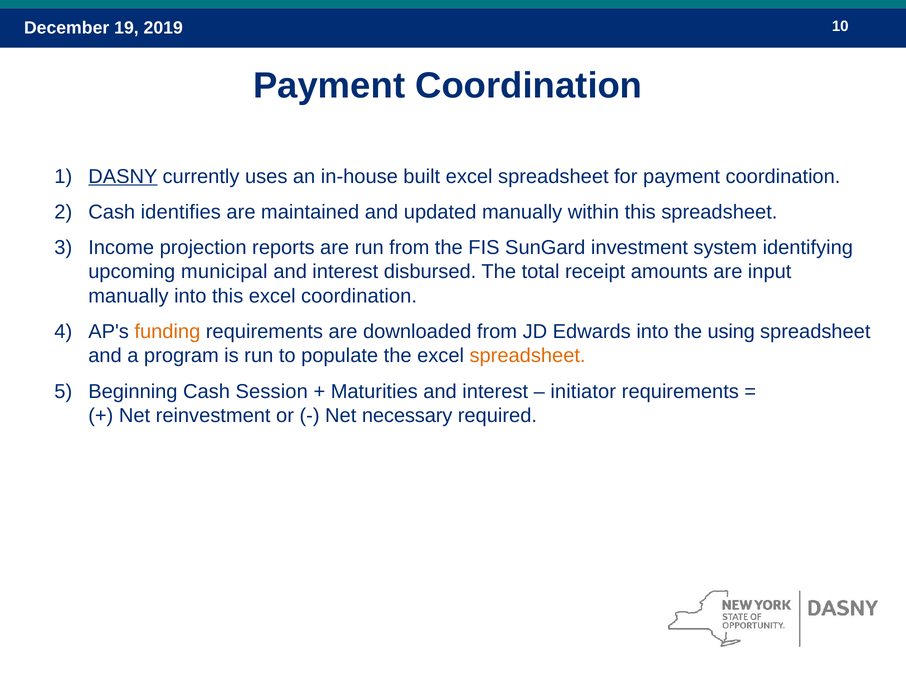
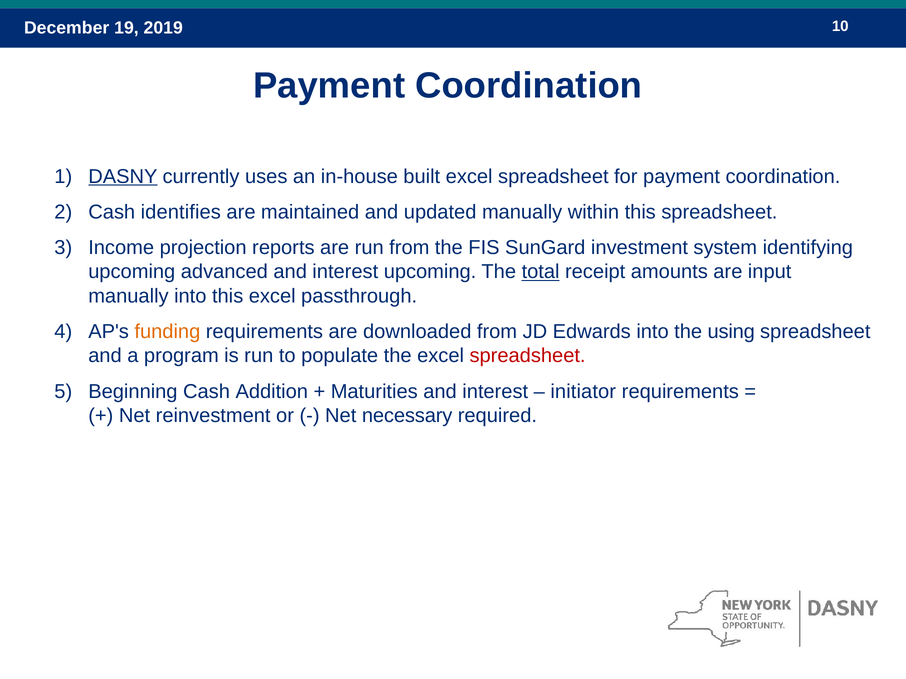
municipal: municipal -> advanced
interest disbursed: disbursed -> upcoming
total underline: none -> present
excel coordination: coordination -> passthrough
spreadsheet at (528, 356) colour: orange -> red
Session: Session -> Addition
